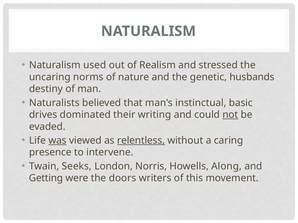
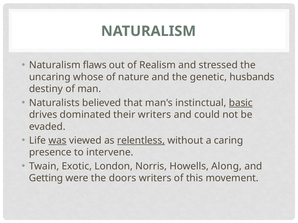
used: used -> flaws
norms: norms -> whose
basic underline: none -> present
their writing: writing -> writers
not underline: present -> none
Seeks: Seeks -> Exotic
